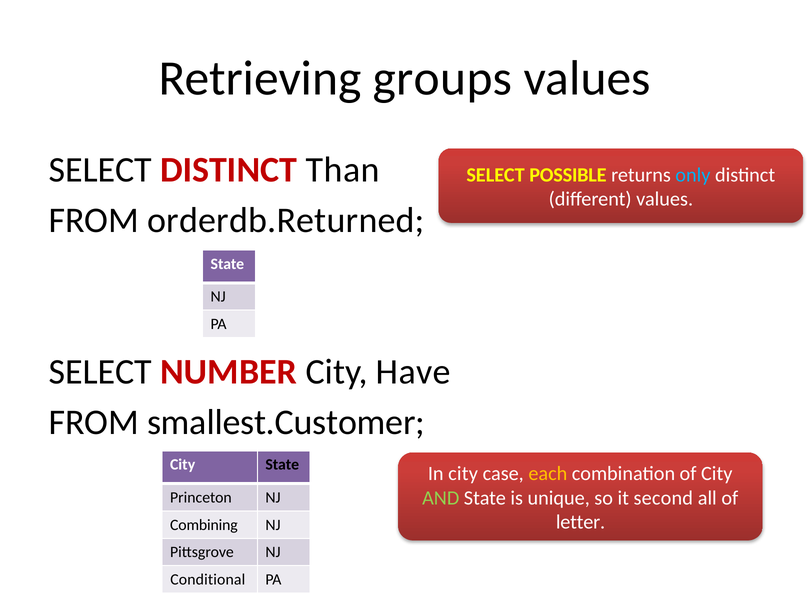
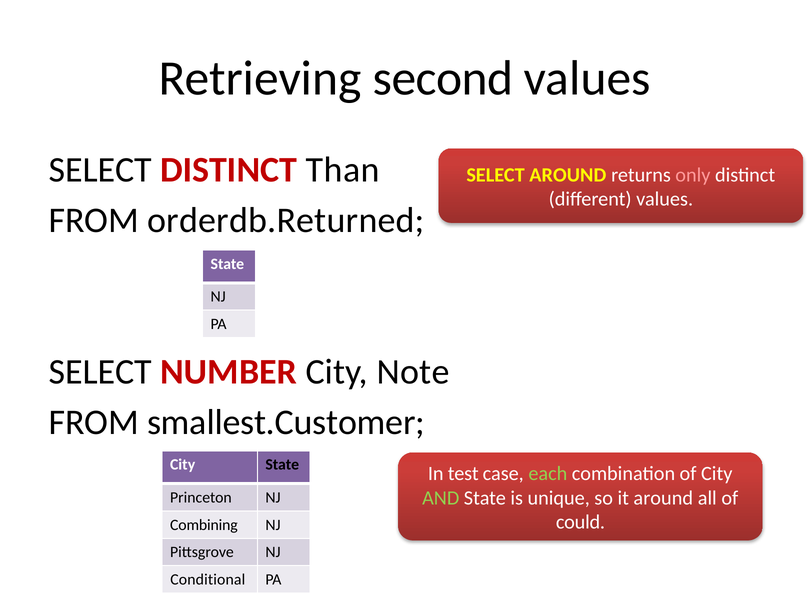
groups: groups -> second
SELECT POSSIBLE: POSSIBLE -> AROUND
only colour: light blue -> pink
Have: Have -> Note
In city: city -> test
each colour: yellow -> light green
it second: second -> around
letter: letter -> could
